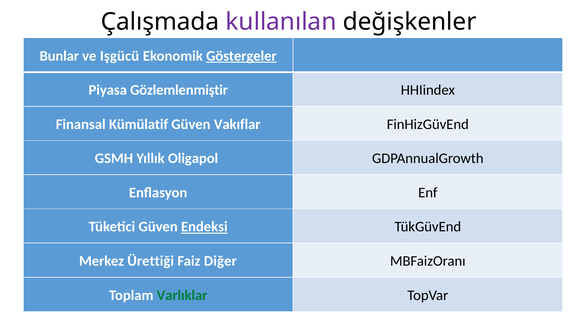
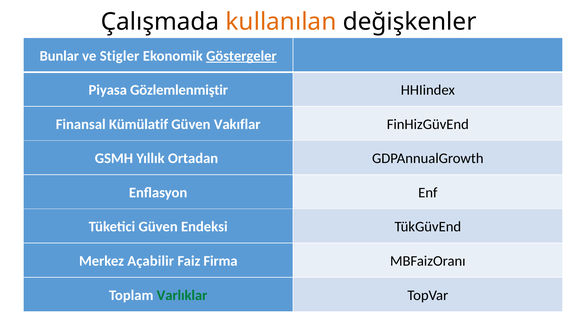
kullanılan colour: purple -> orange
Işgücü: Işgücü -> Stigler
Oligapol: Oligapol -> Ortadan
Endeksi underline: present -> none
Ürettiği: Ürettiği -> Açabilir
Diğer: Diğer -> Firma
